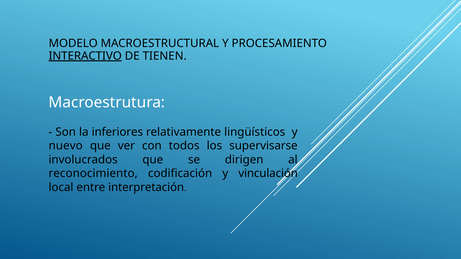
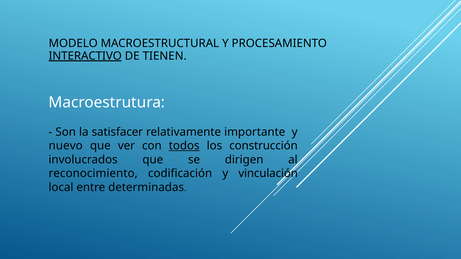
inferiores: inferiores -> satisfacer
lingüísticos: lingüísticos -> importante
todos underline: none -> present
supervisarse: supervisarse -> construcción
interpretación: interpretación -> determinadas
